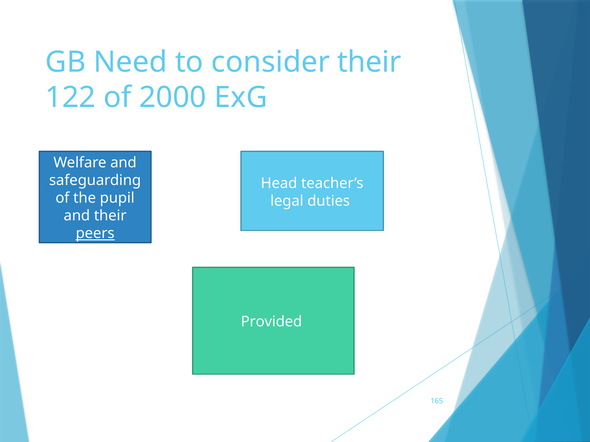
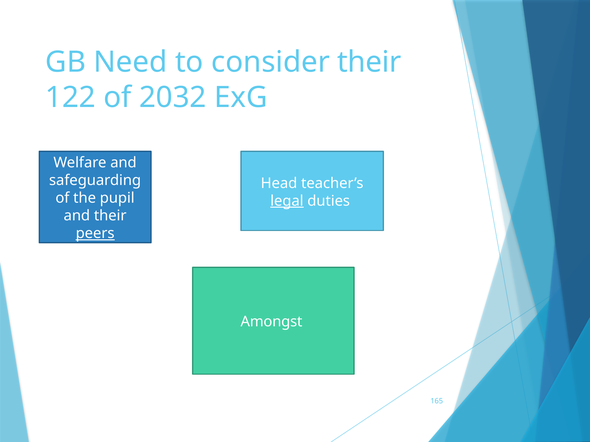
2000: 2000 -> 2032
legal underline: none -> present
Provided: Provided -> Amongst
